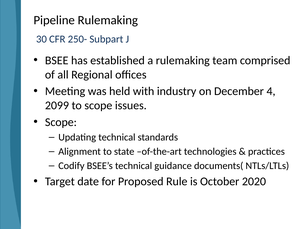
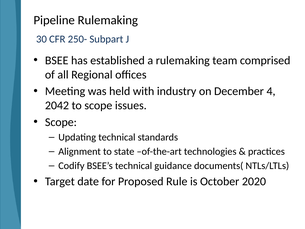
2099: 2099 -> 2042
